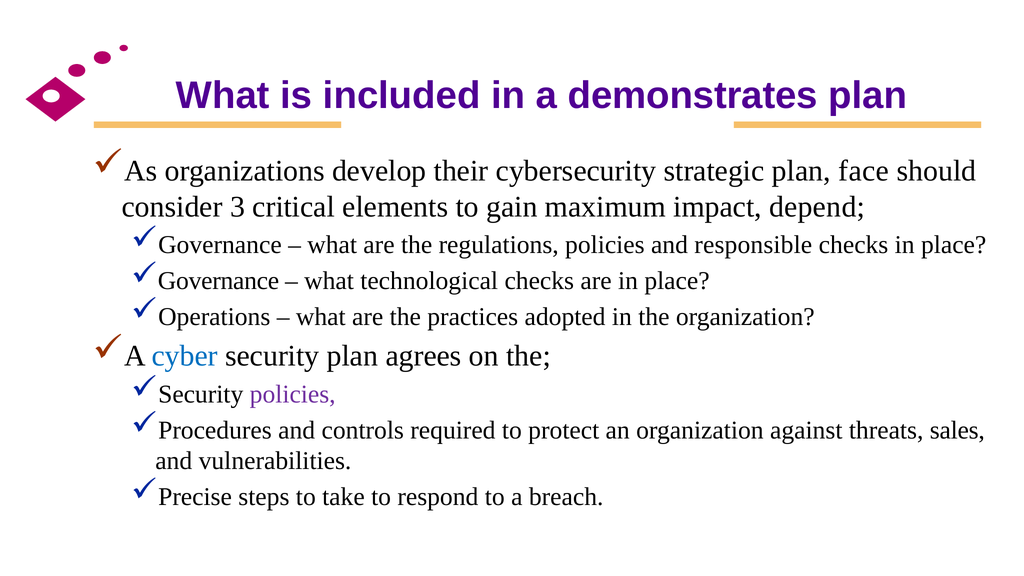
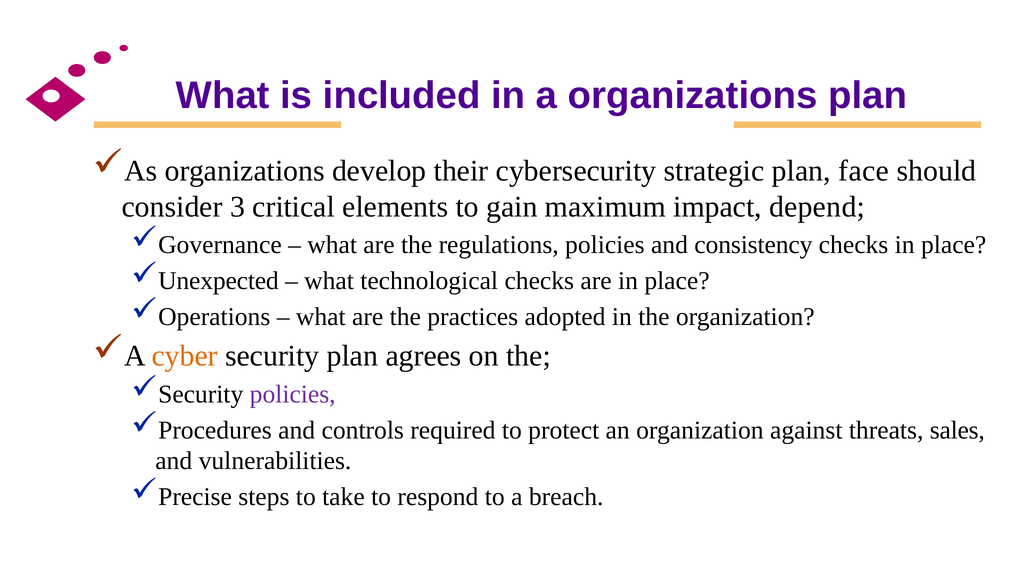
a demonstrates: demonstrates -> organizations
responsible: responsible -> consistency
Governance at (219, 281): Governance -> Unexpected
cyber colour: blue -> orange
